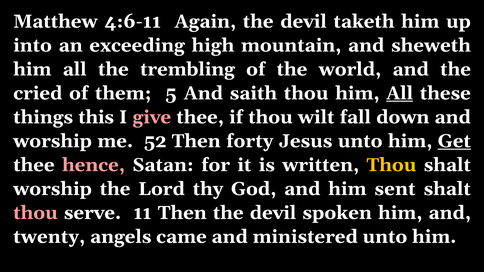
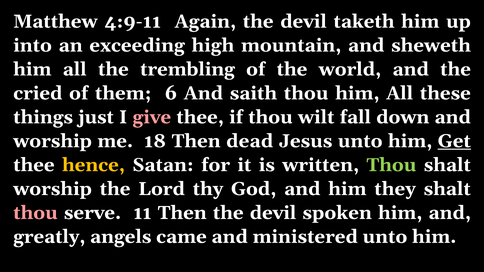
4:6-11: 4:6-11 -> 4:9-11
5: 5 -> 6
All at (400, 93) underline: present -> none
this: this -> just
52: 52 -> 18
forty: forty -> dead
hence colour: pink -> yellow
Thou at (391, 165) colour: yellow -> light green
sent: sent -> they
twenty: twenty -> greatly
